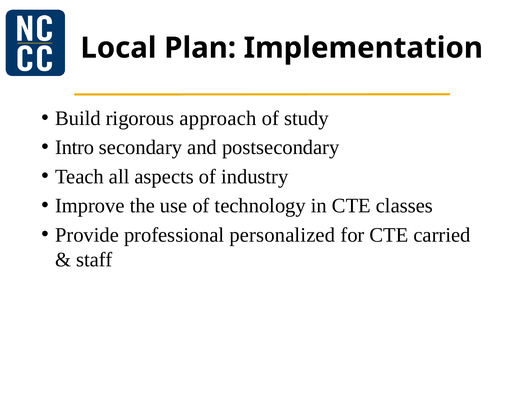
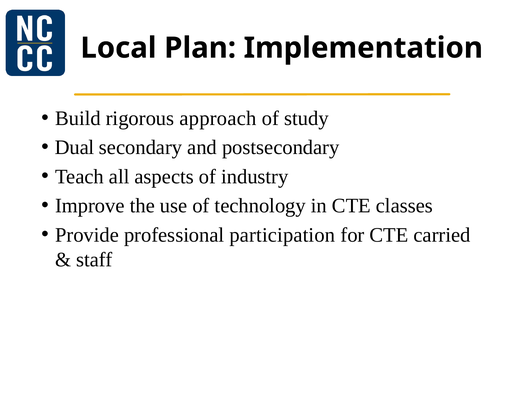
Intro: Intro -> Dual
personalized: personalized -> participation
